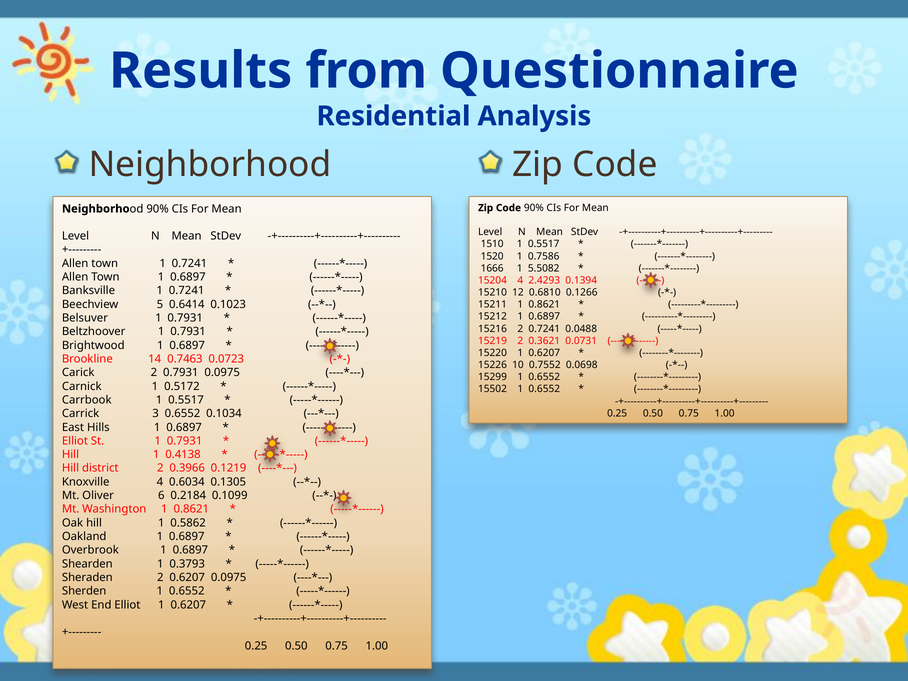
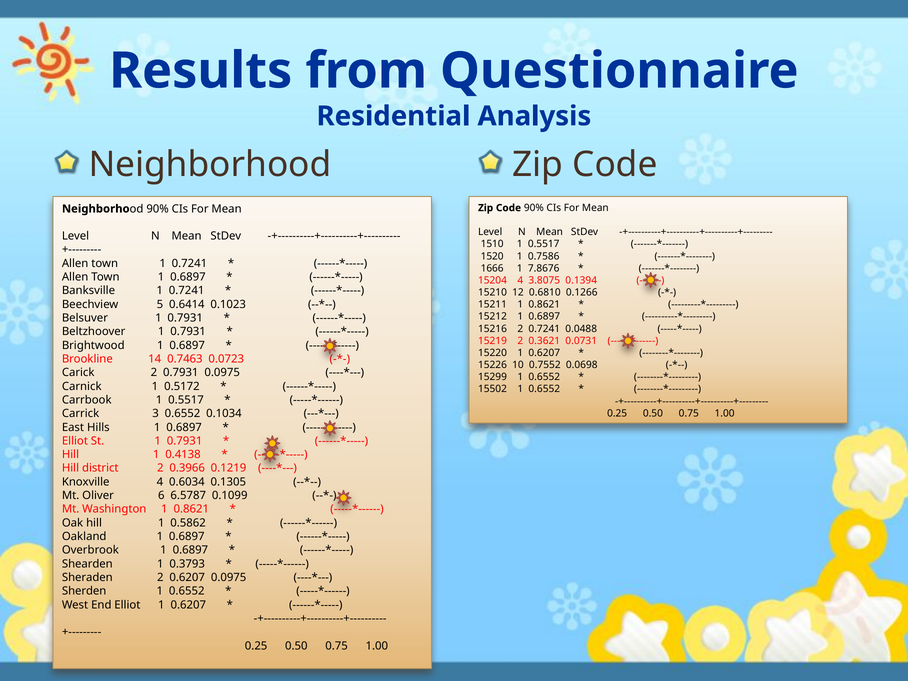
5.5082: 5.5082 -> 7.8676
2.4293: 2.4293 -> 3.8075
0.2184: 0.2184 -> 6.5787
